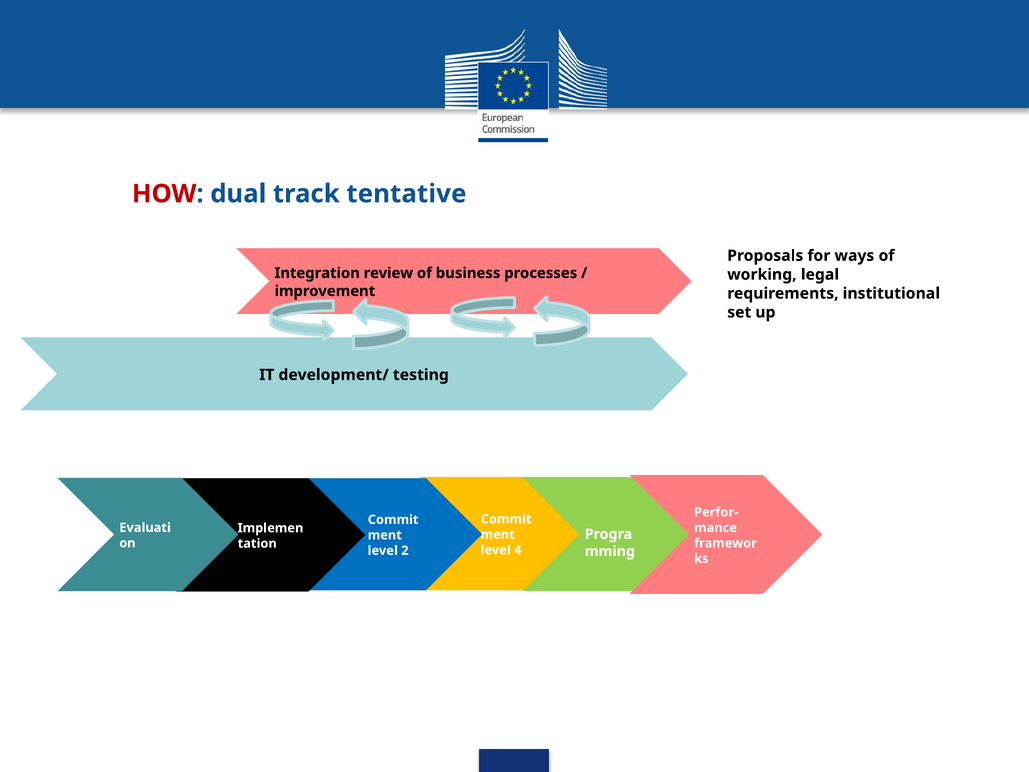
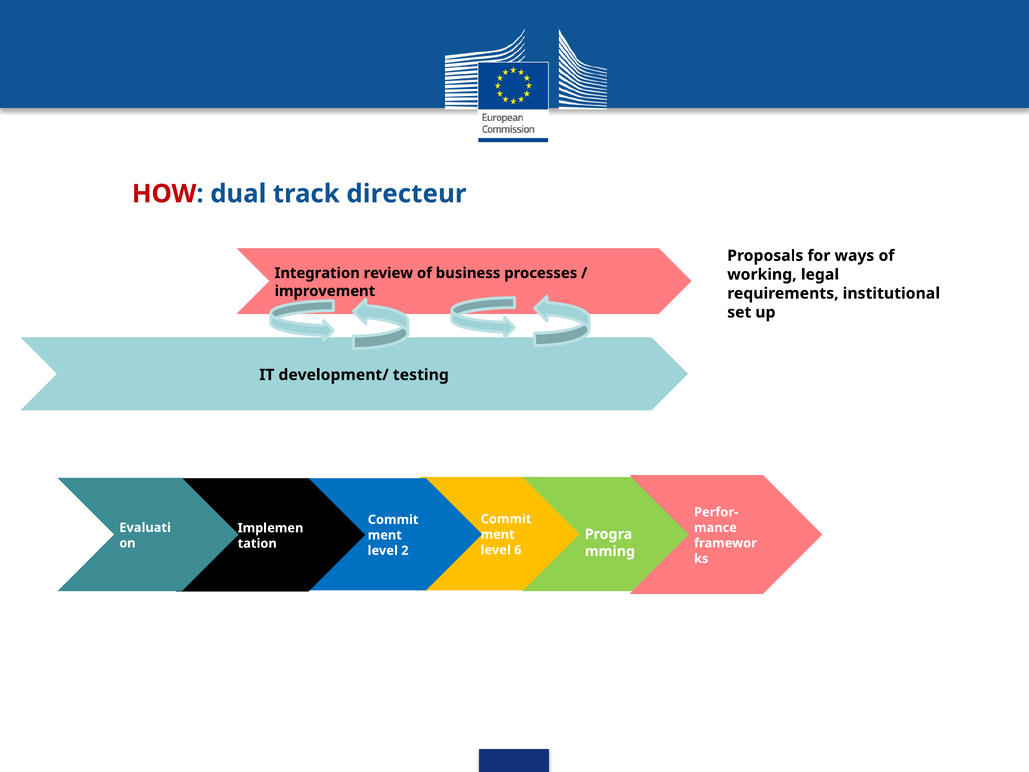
tentative: tentative -> directeur
4: 4 -> 6
